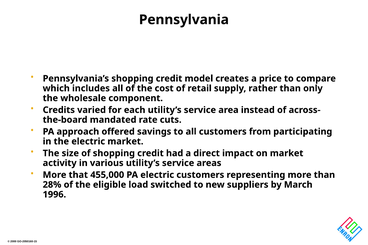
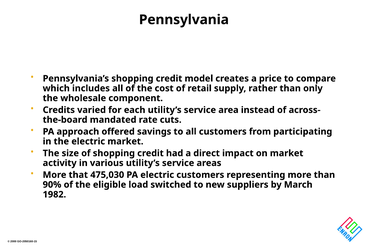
455,000: 455,000 -> 475,030
28%: 28% -> 90%
1996: 1996 -> 1982
